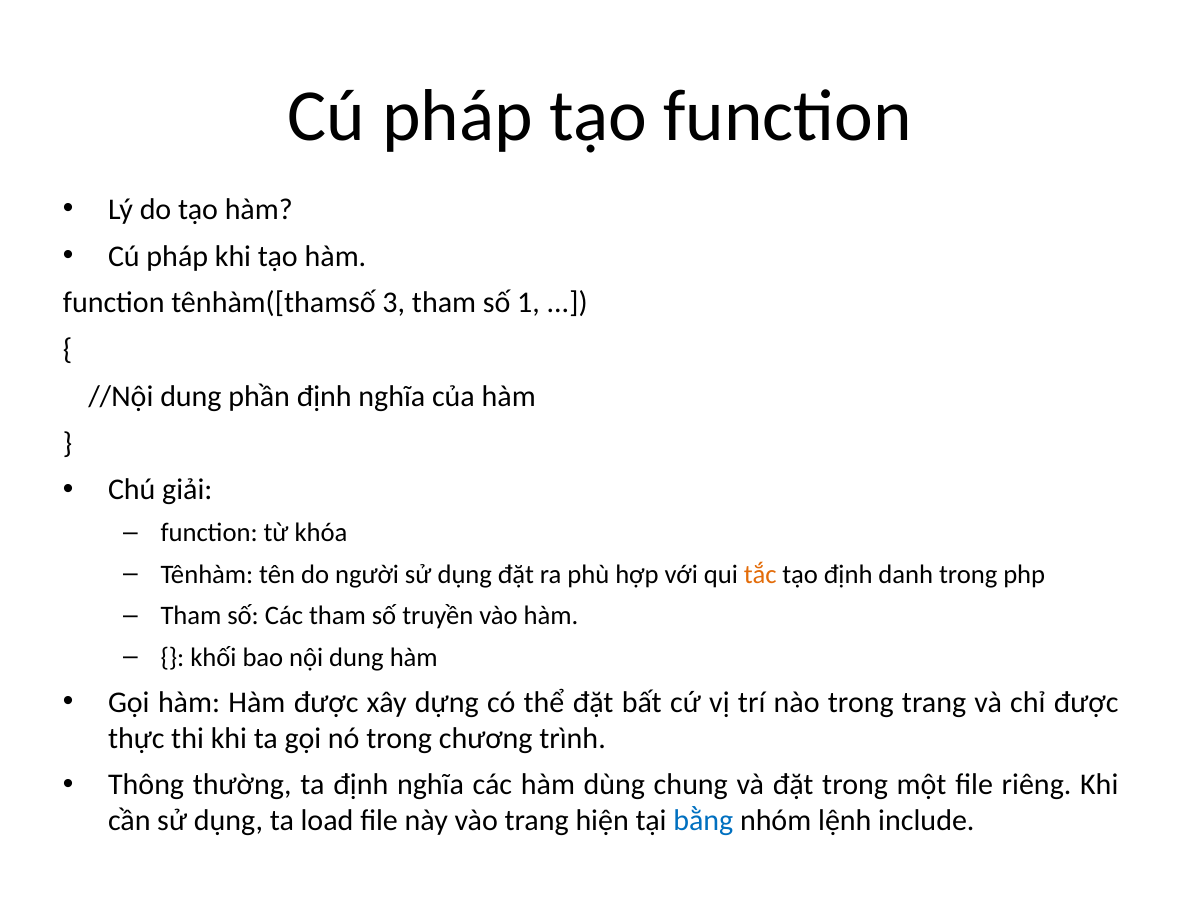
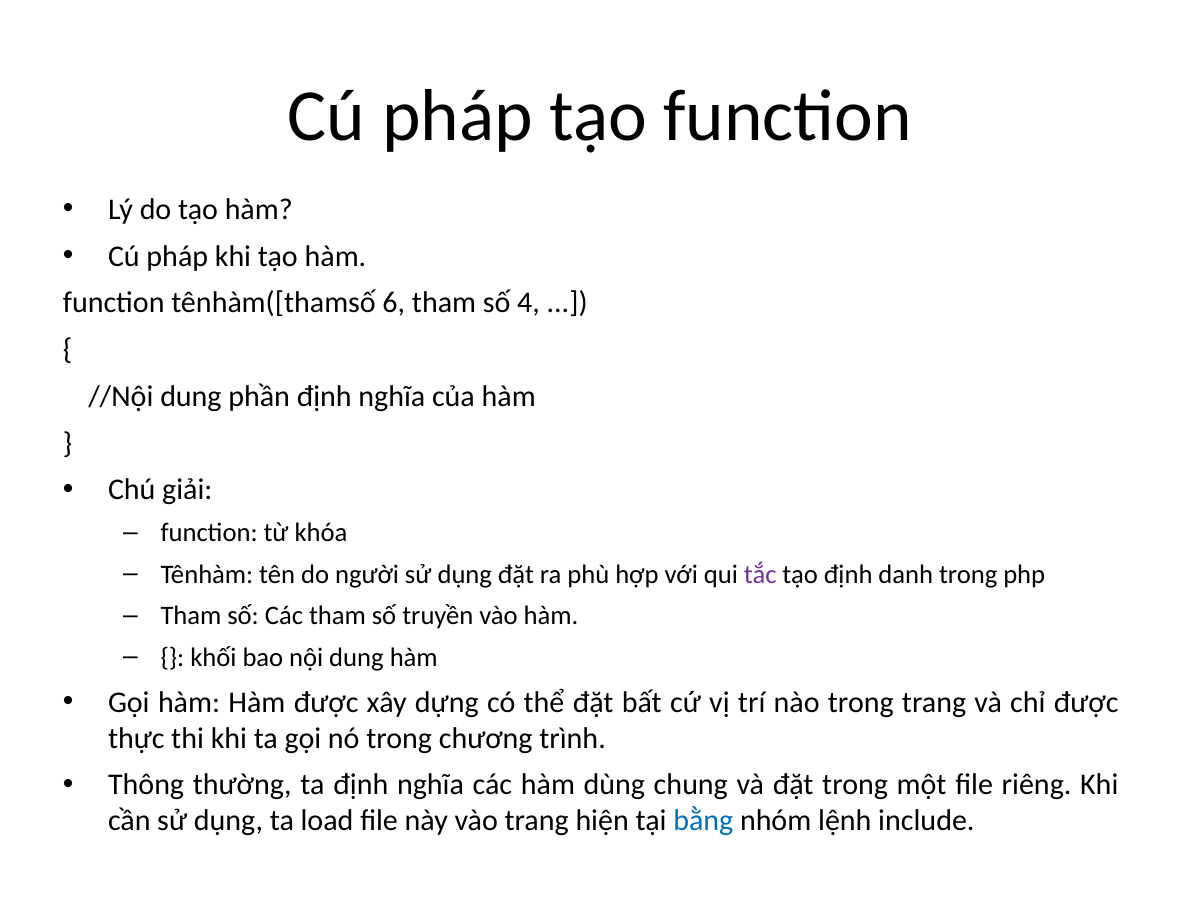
3: 3 -> 6
1: 1 -> 4
tắc colour: orange -> purple
